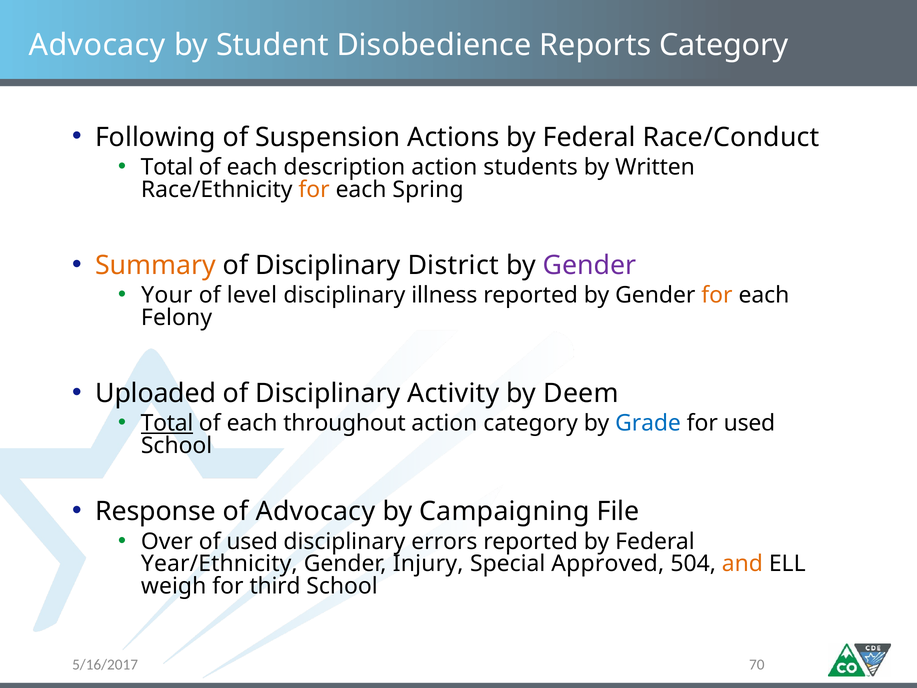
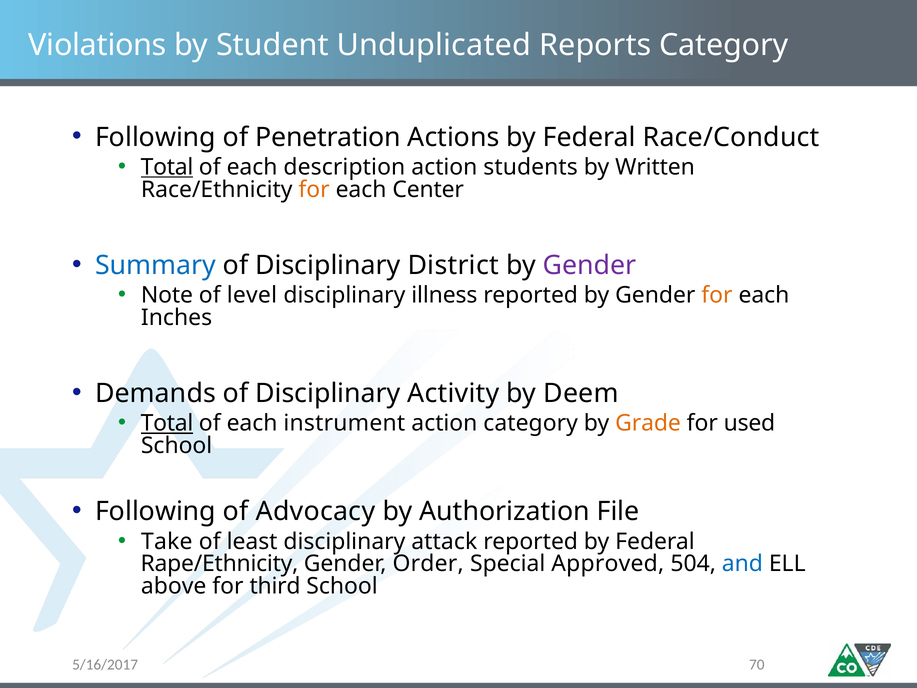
Advocacy at (97, 45): Advocacy -> Violations
Disobedience: Disobedience -> Unduplicated
Suspension: Suspension -> Penetration
Total at (167, 167) underline: none -> present
Spring: Spring -> Center
Summary colour: orange -> blue
Your: Your -> Note
Felony: Felony -> Inches
Uploaded: Uploaded -> Demands
throughout: throughout -> instrument
Grade colour: blue -> orange
Response at (156, 511): Response -> Following
Campaigning: Campaigning -> Authorization
Over: Over -> Take
of used: used -> least
errors: errors -> attack
Year/Ethnicity: Year/Ethnicity -> Rape/Ethnicity
Injury: Injury -> Order
and colour: orange -> blue
weigh: weigh -> above
